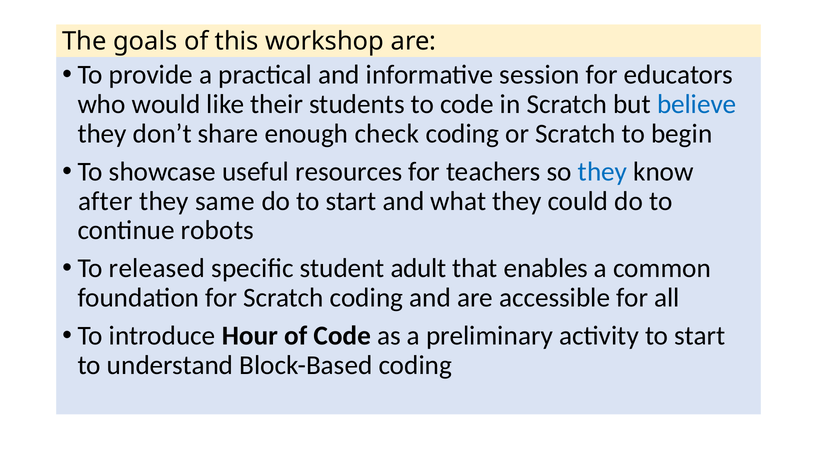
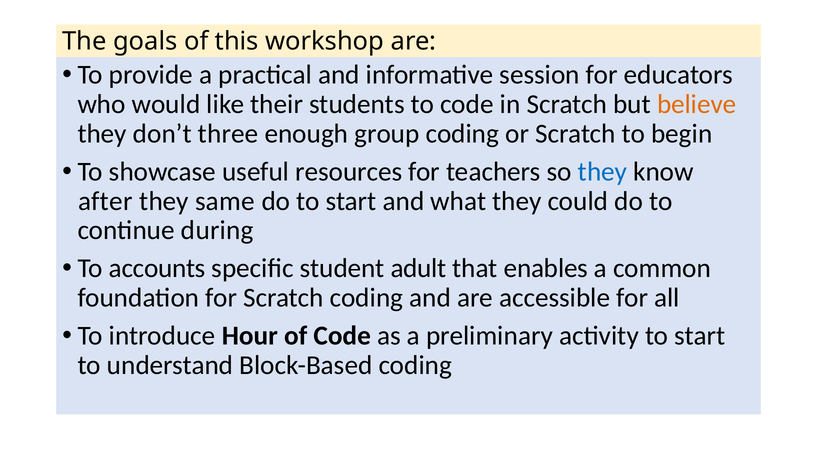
believe colour: blue -> orange
share: share -> three
check: check -> group
robots: robots -> during
released: released -> accounts
